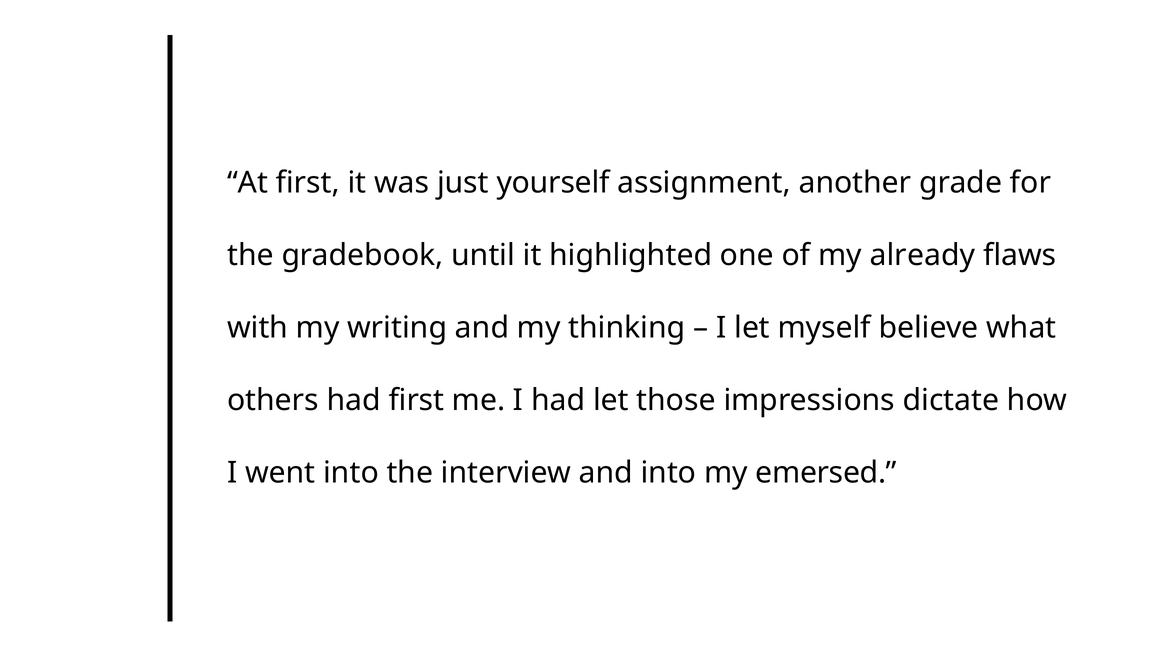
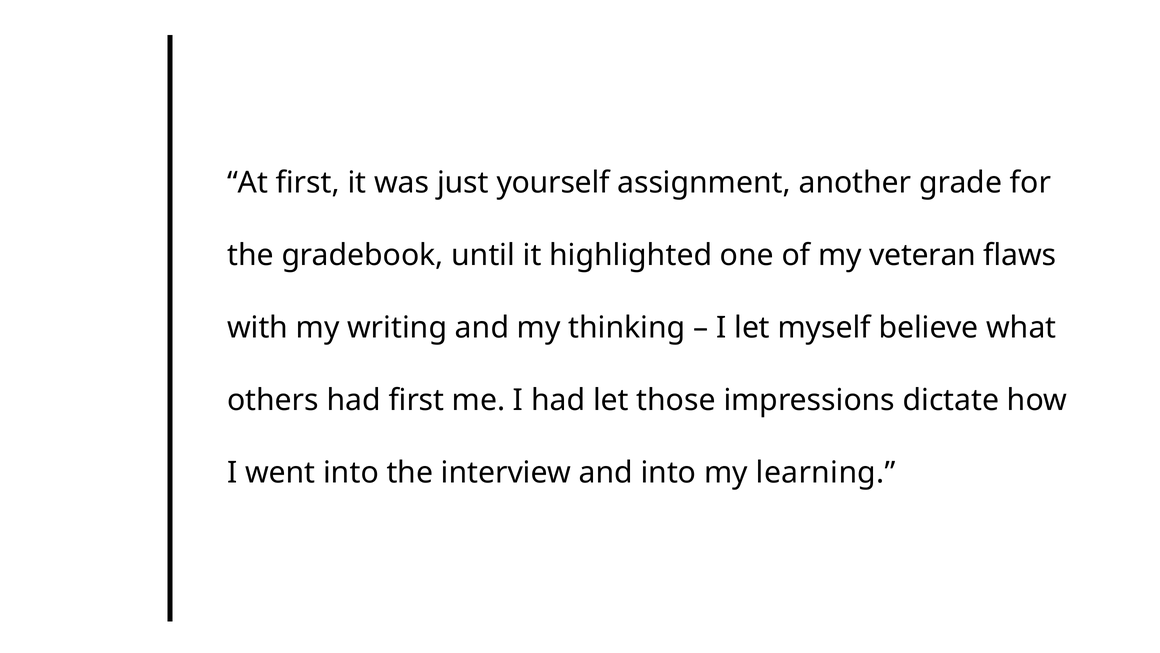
already: already -> veteran
emersed: emersed -> learning
